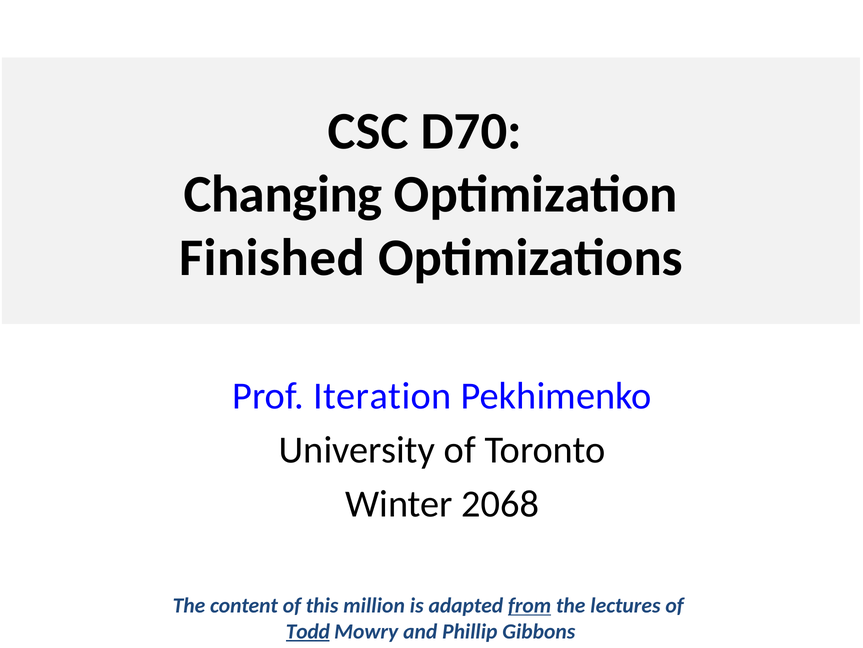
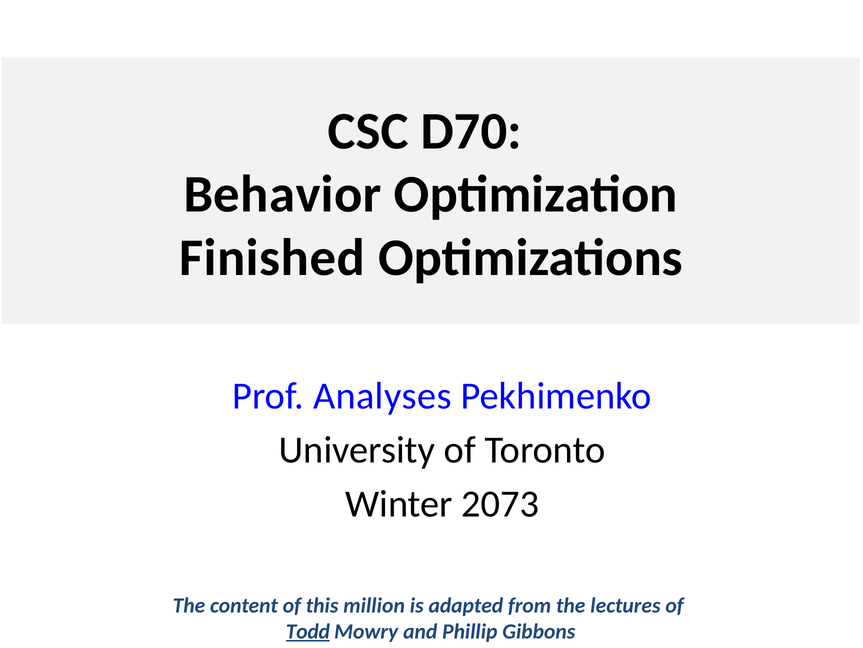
Changing: Changing -> Behavior
Iteration: Iteration -> Analyses
2068: 2068 -> 2073
from underline: present -> none
